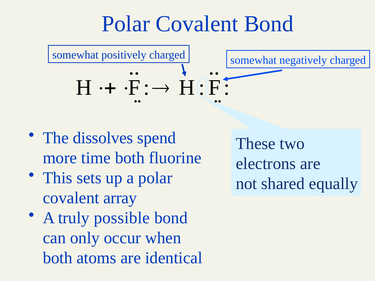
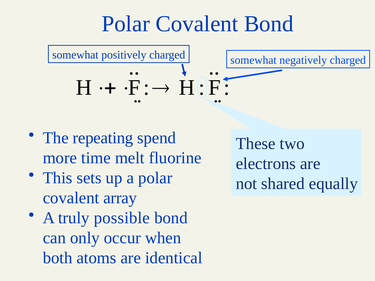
dissolves: dissolves -> repeating
time both: both -> melt
